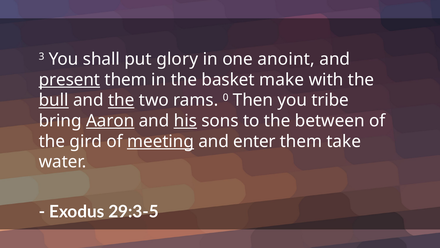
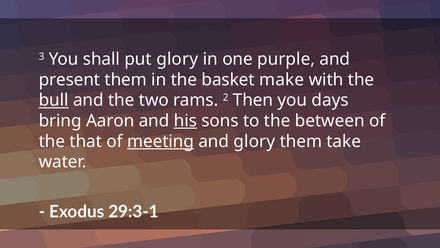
anoint: anoint -> purple
present underline: present -> none
the at (121, 100) underline: present -> none
0: 0 -> 2
tribe: tribe -> days
Aaron underline: present -> none
gird: gird -> that
and enter: enter -> glory
29:3-5: 29:3-5 -> 29:3-1
